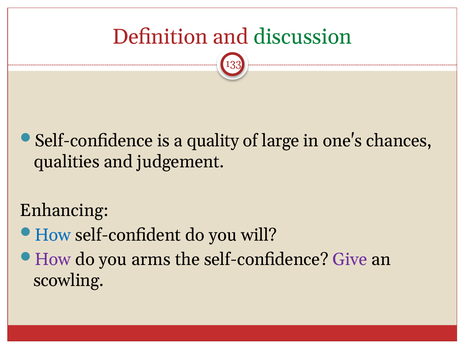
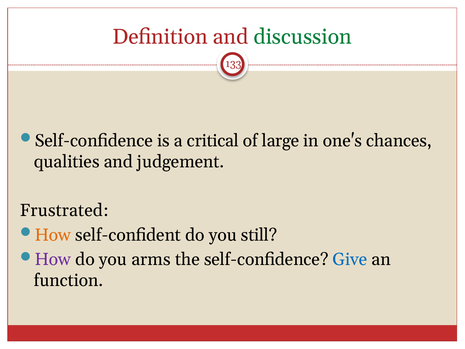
quality: quality -> critical
Enhancing: Enhancing -> Frustrated
How at (53, 235) colour: blue -> orange
will: will -> still
Give colour: purple -> blue
scowling: scowling -> function
